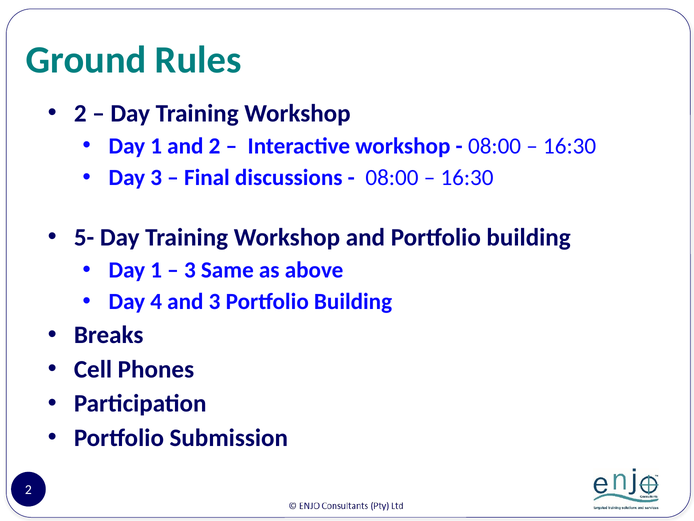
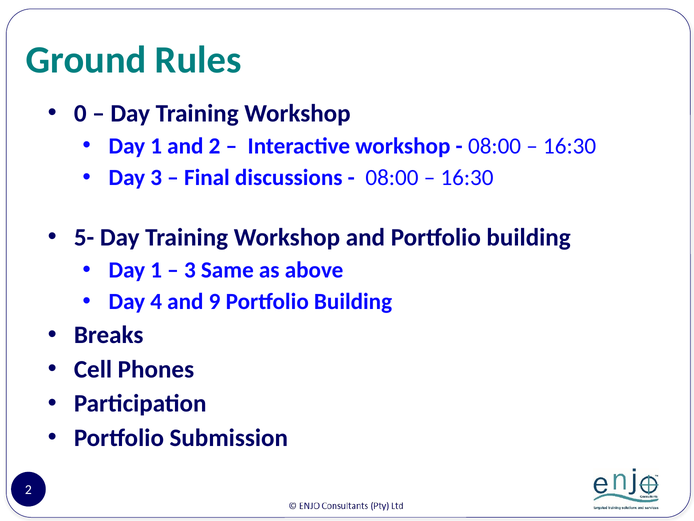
2 at (80, 113): 2 -> 0
and 3: 3 -> 9
